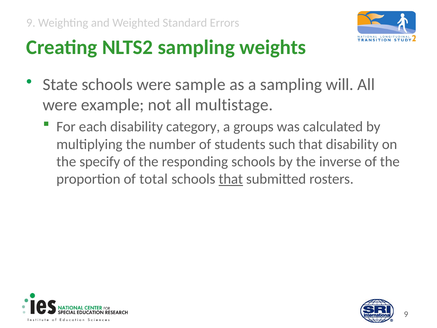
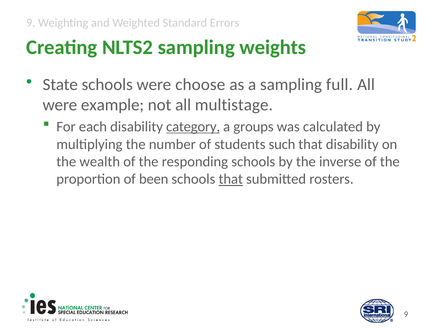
sample: sample -> choose
will: will -> full
category underline: none -> present
specify: specify -> wealth
total: total -> been
